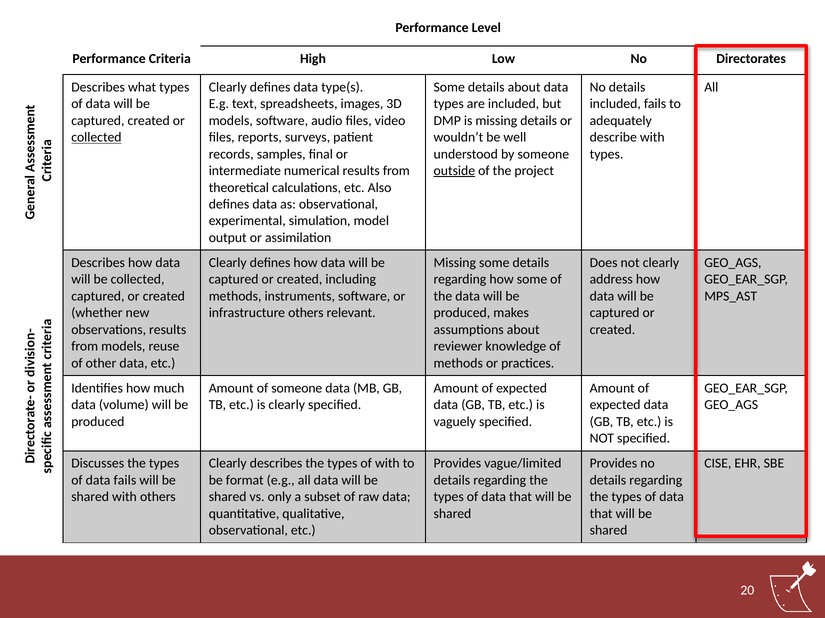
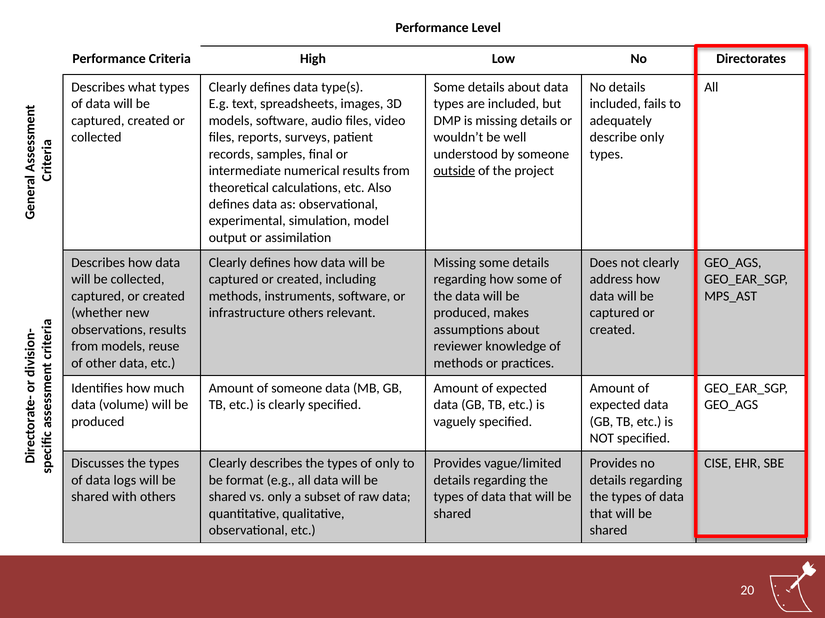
collected at (96, 137) underline: present -> none
describe with: with -> only
of with: with -> only
data fails: fails -> logs
